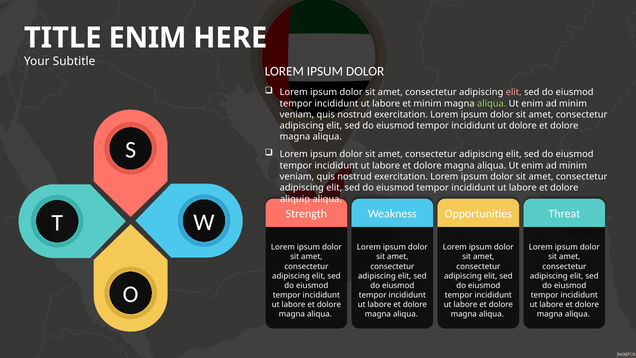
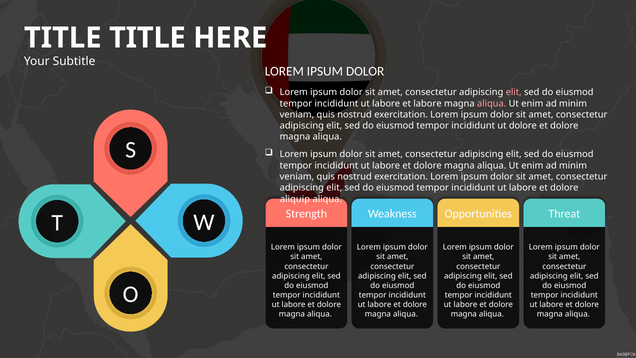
ENIM at (147, 38): ENIM -> TITLE
et minim: minim -> labore
aliqua at (492, 103) colour: light green -> pink
